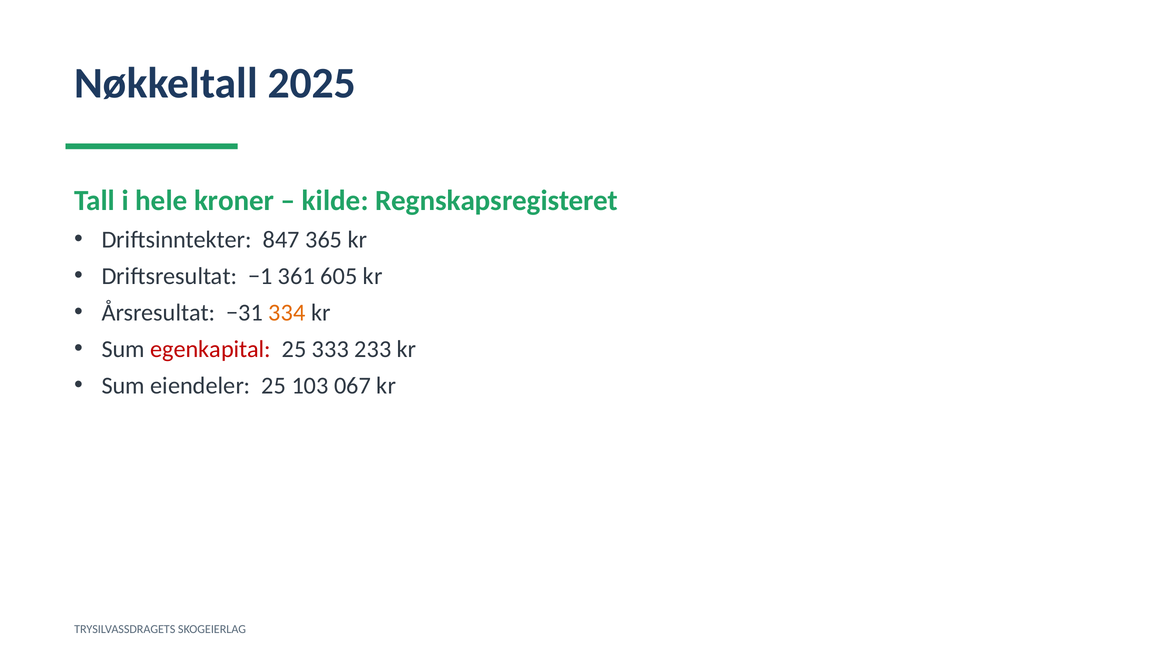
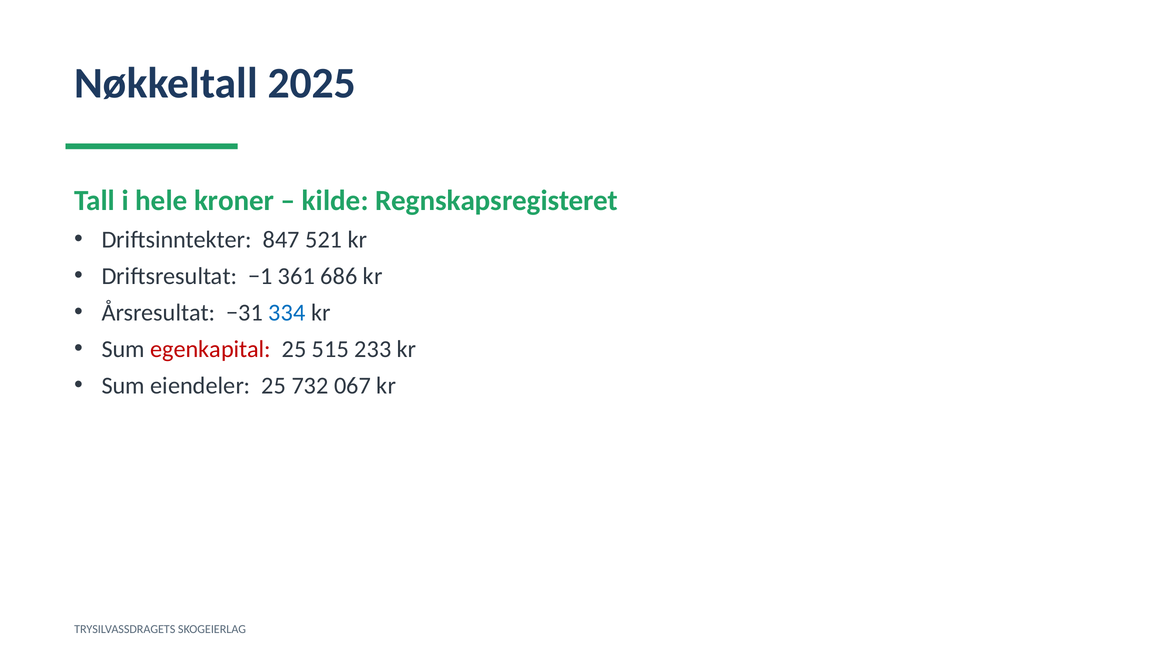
365: 365 -> 521
605: 605 -> 686
334 colour: orange -> blue
333: 333 -> 515
103: 103 -> 732
